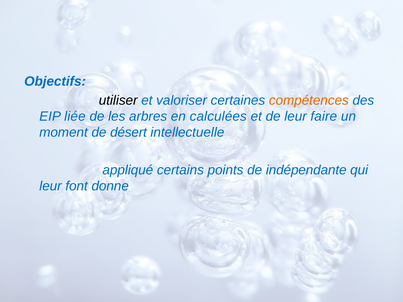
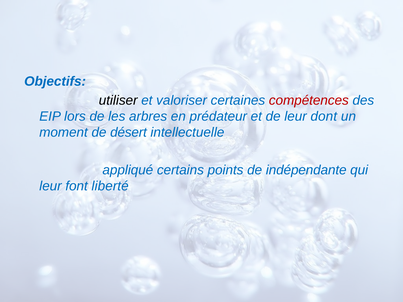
compétences colour: orange -> red
liée: liée -> lors
calculées: calculées -> prédateur
faire: faire -> dont
donne: donne -> liberté
